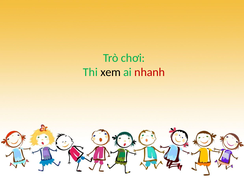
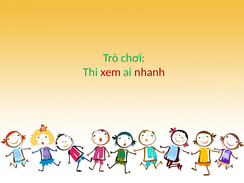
xem colour: black -> red
